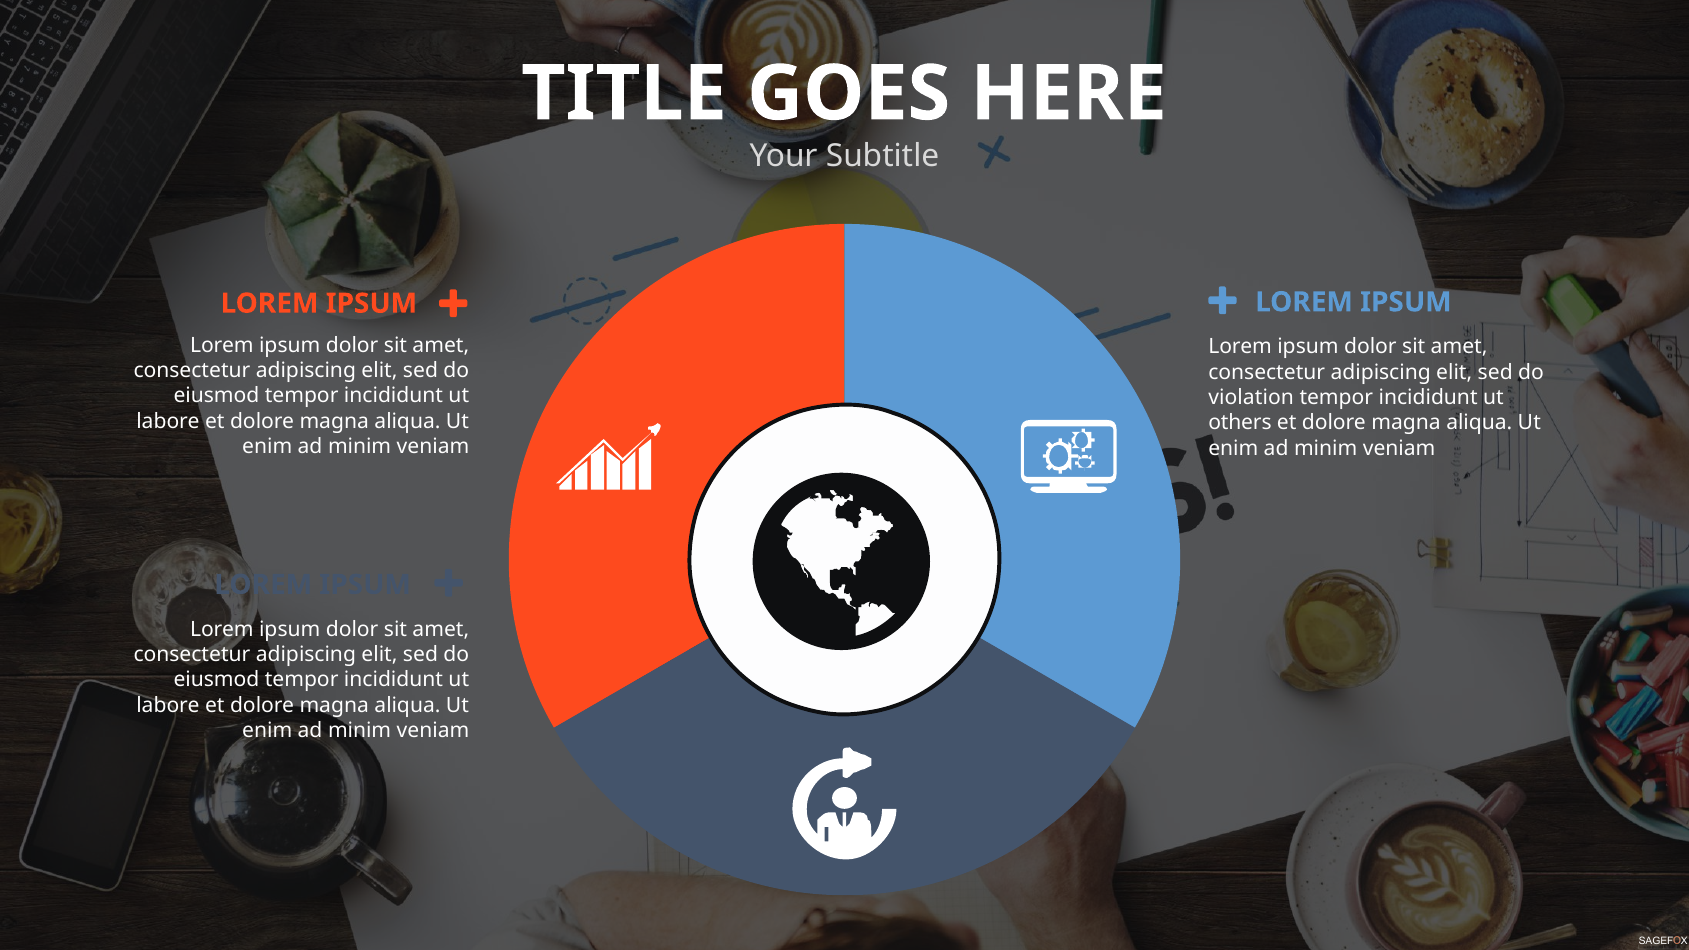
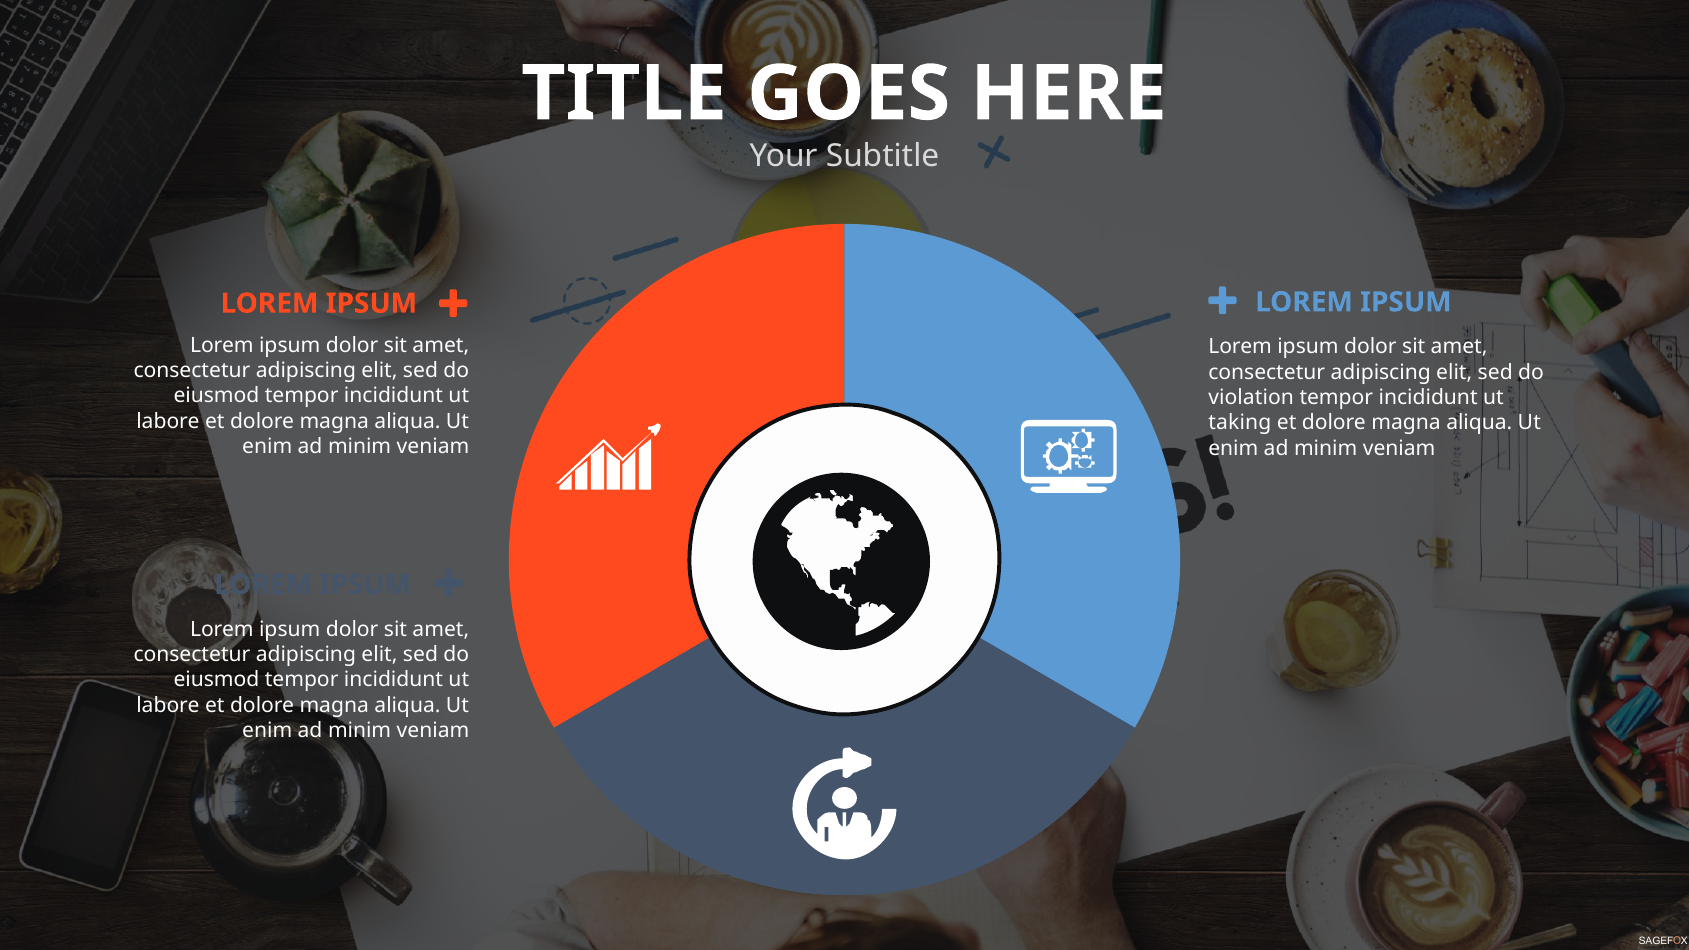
others: others -> taking
